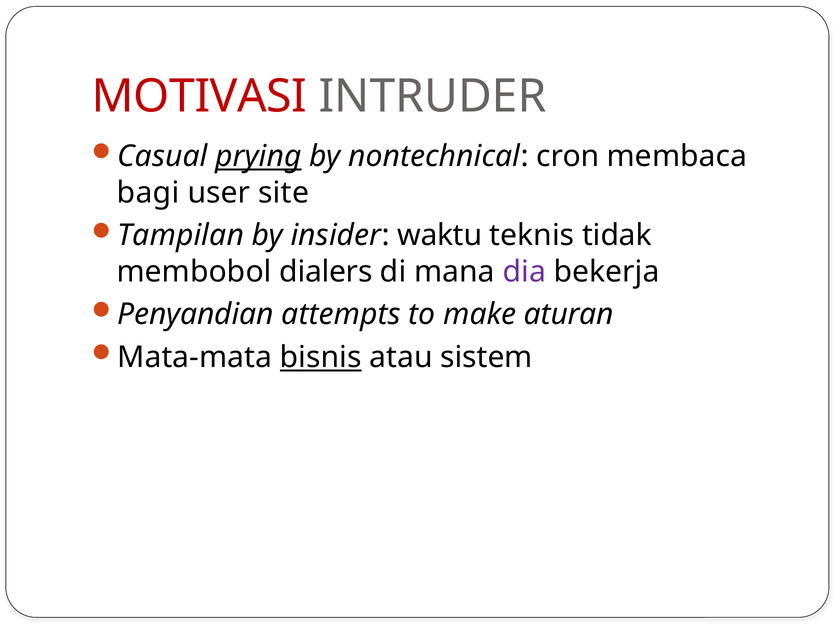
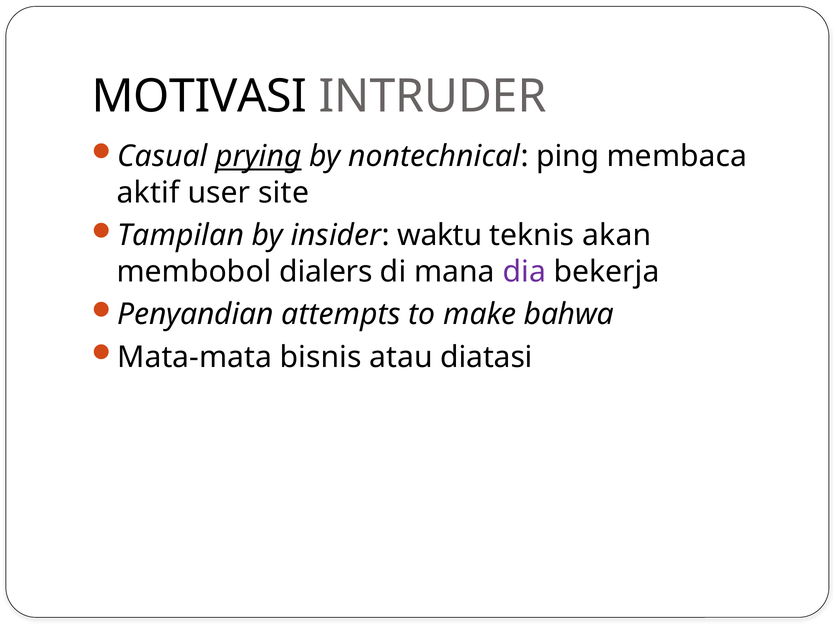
MOTIVASI colour: red -> black
cron: cron -> ping
bagi: bagi -> aktif
tidak: tidak -> akan
aturan: aturan -> bahwa
bisnis underline: present -> none
sistem: sistem -> diatasi
